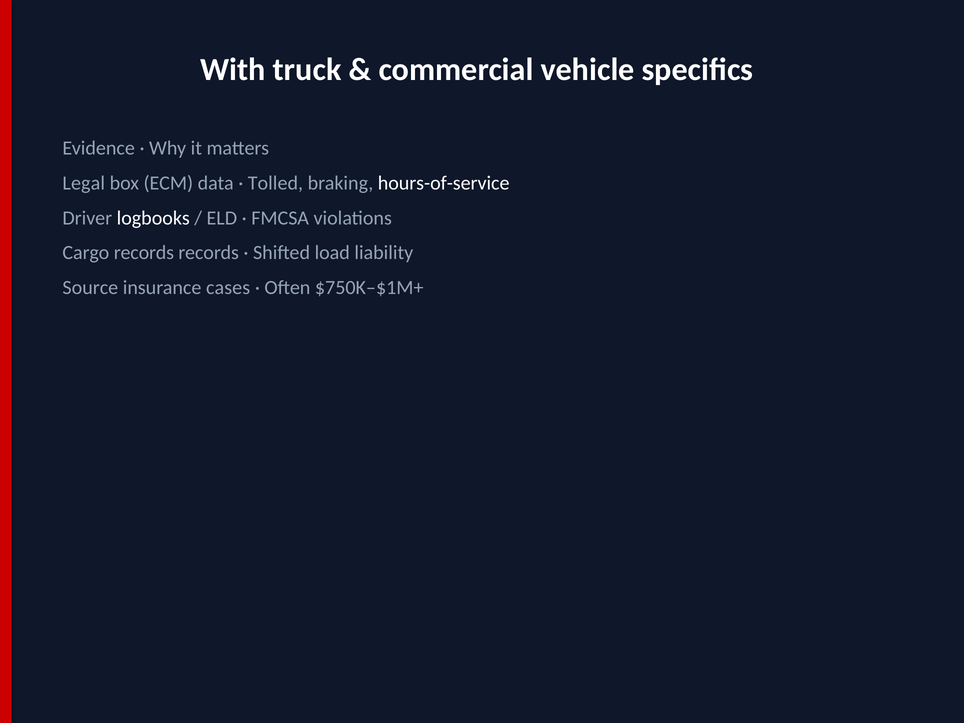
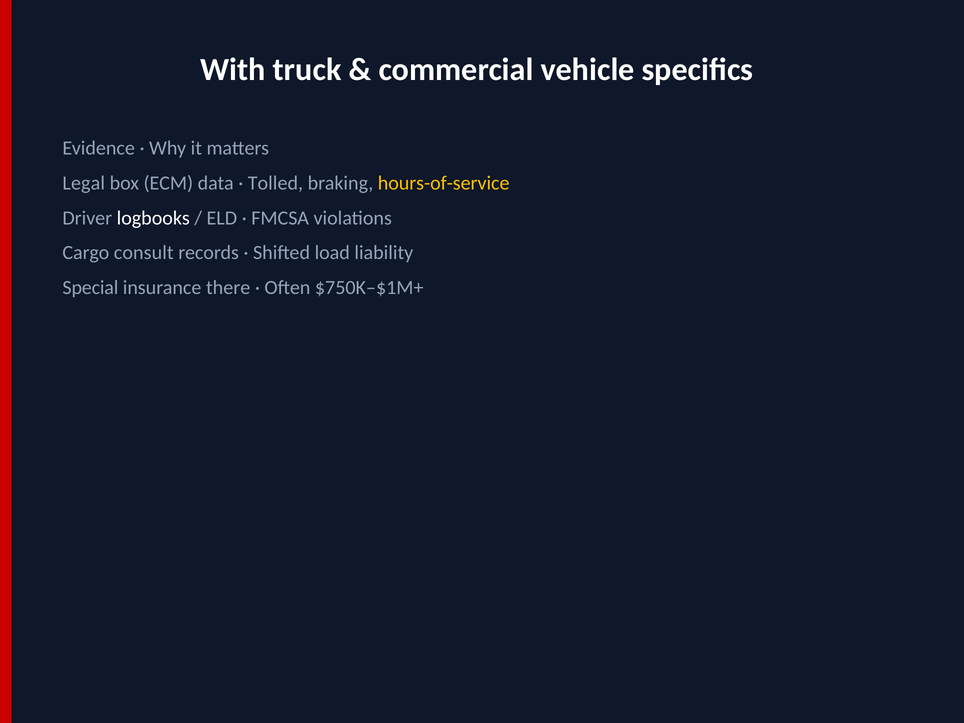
hours-of-service colour: white -> yellow
Cargo records: records -> consult
Source: Source -> Special
cases: cases -> there
